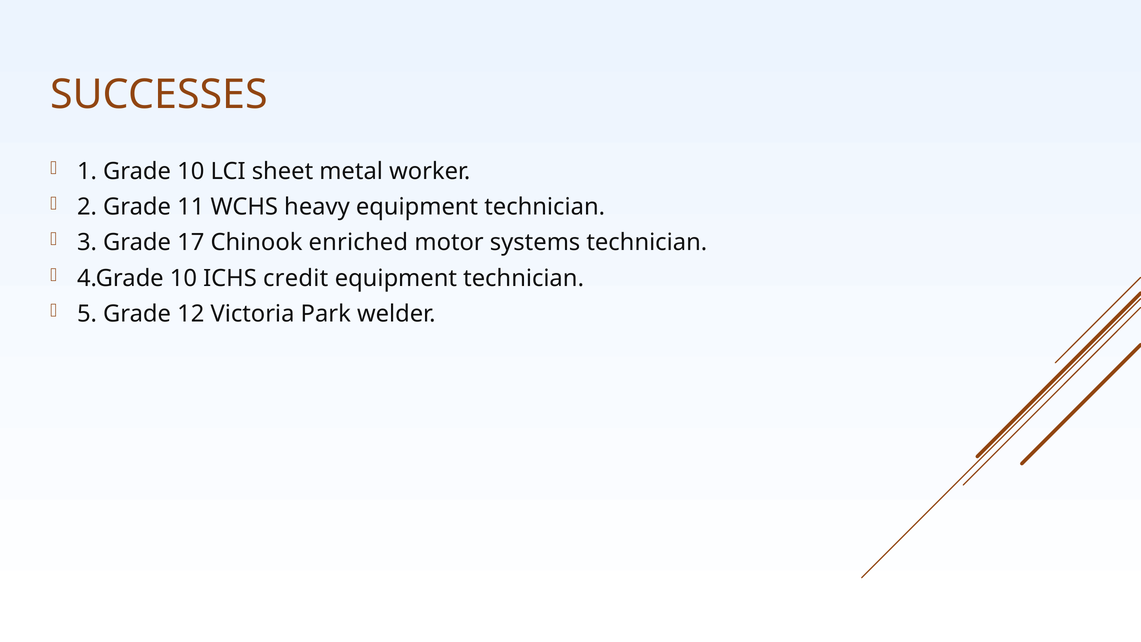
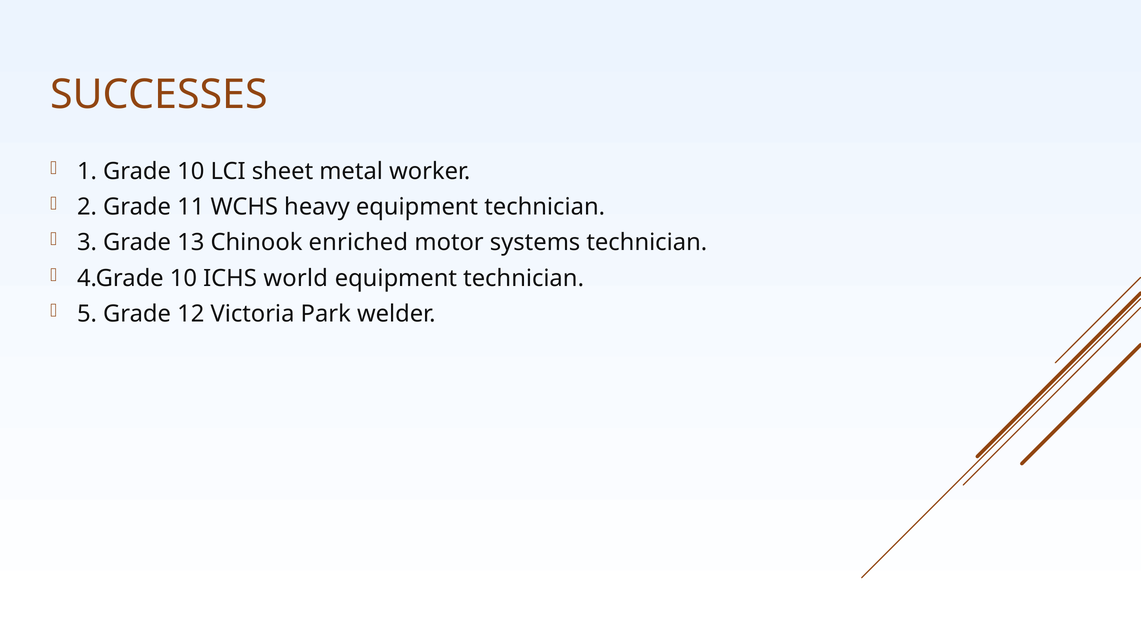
17: 17 -> 13
credit: credit -> world
